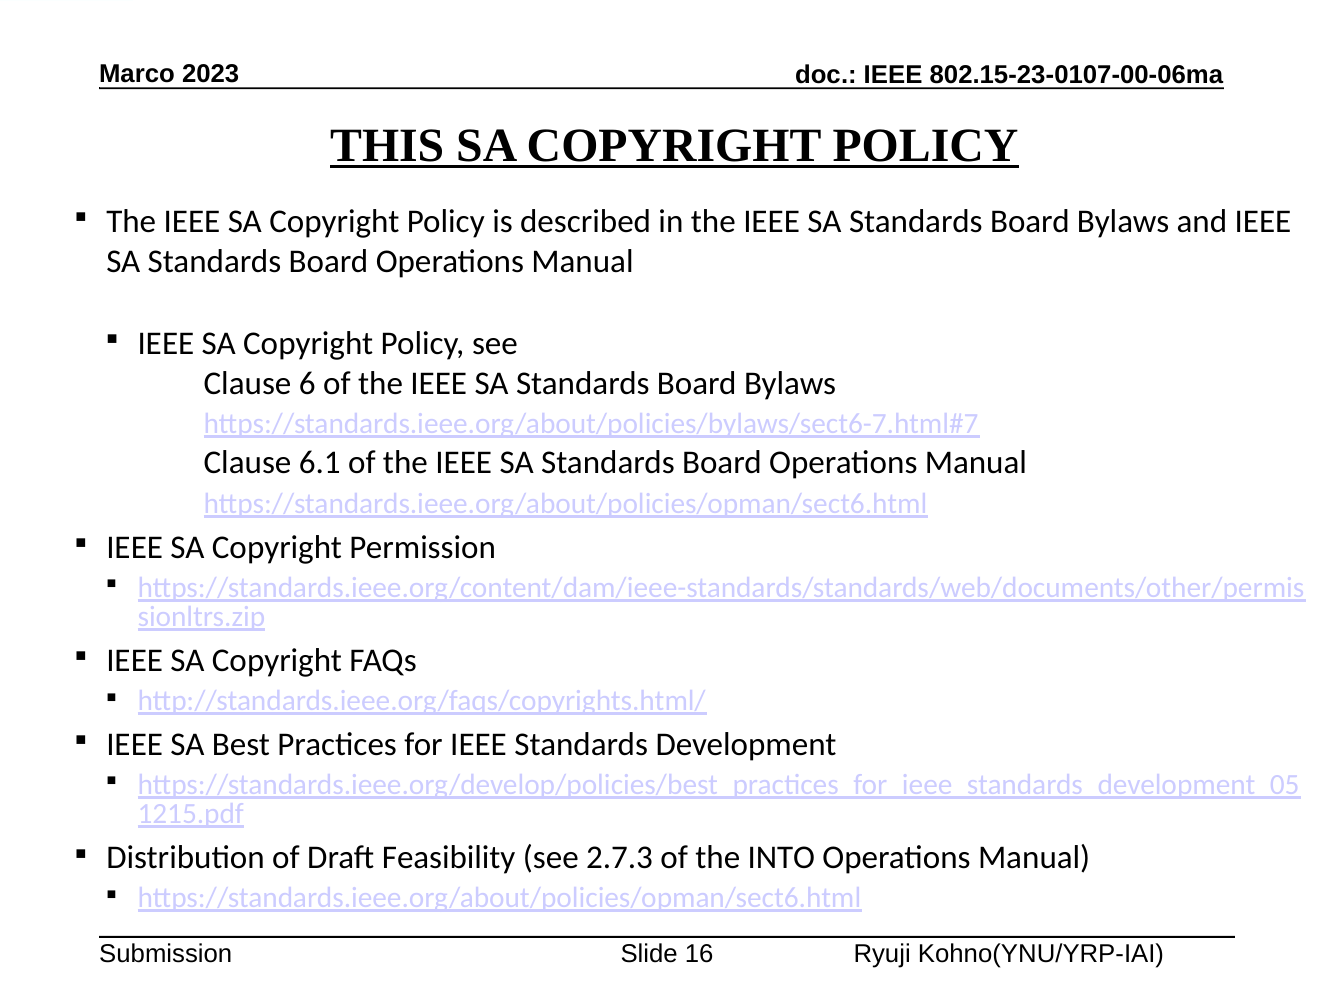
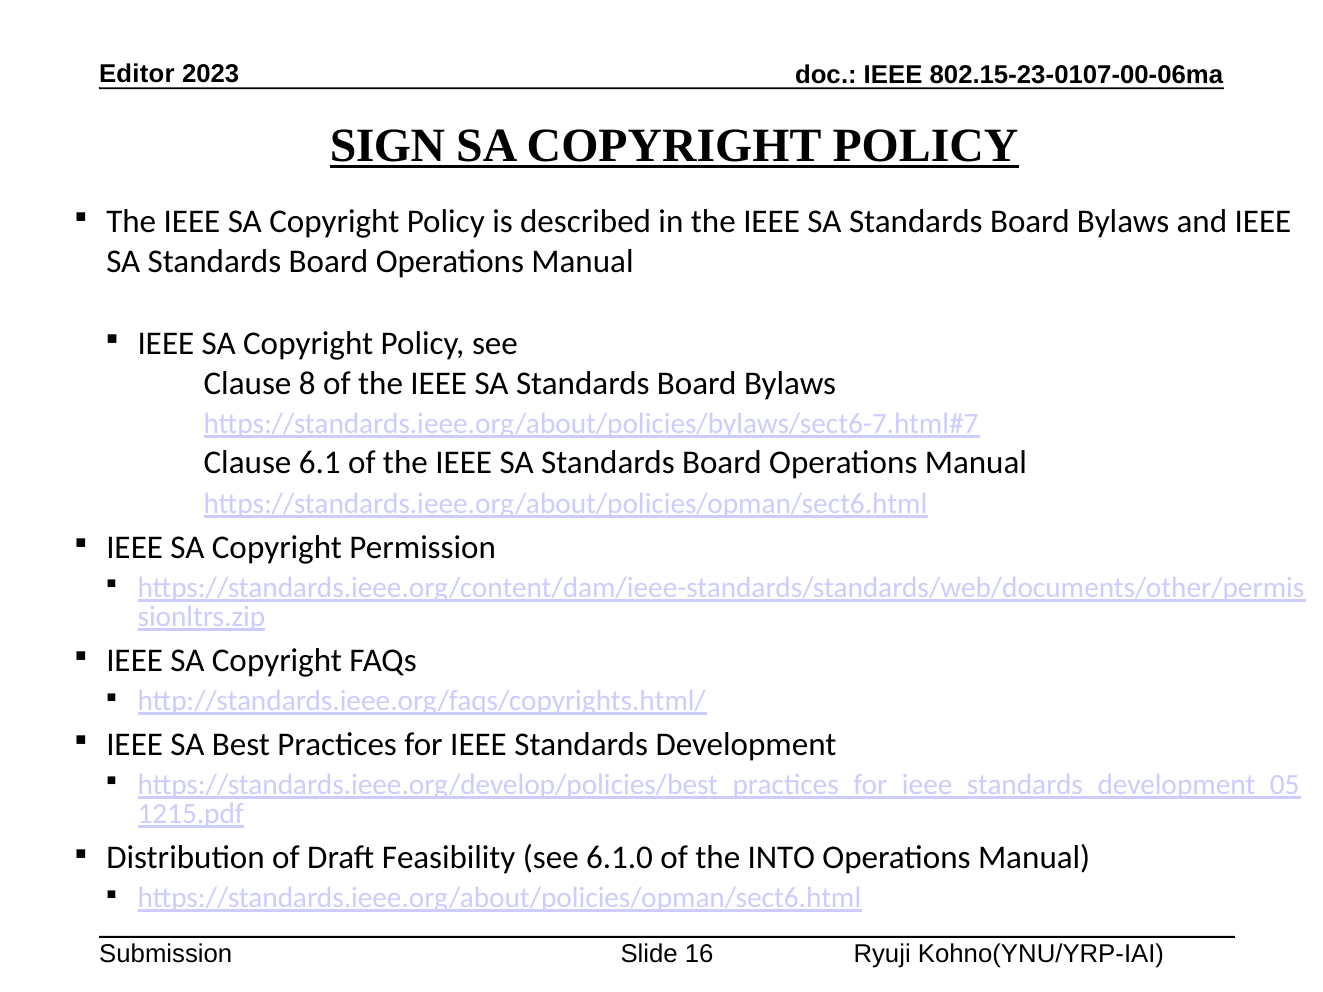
Marco: Marco -> Editor
THIS: THIS -> SIGN
6: 6 -> 8
2.7.3: 2.7.3 -> 6.1.0
